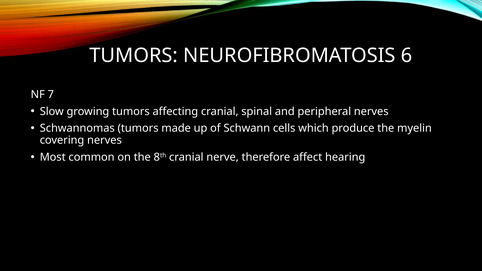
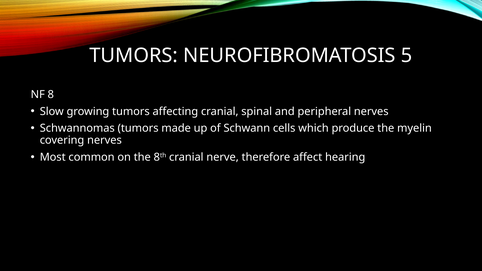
6: 6 -> 5
7: 7 -> 8
